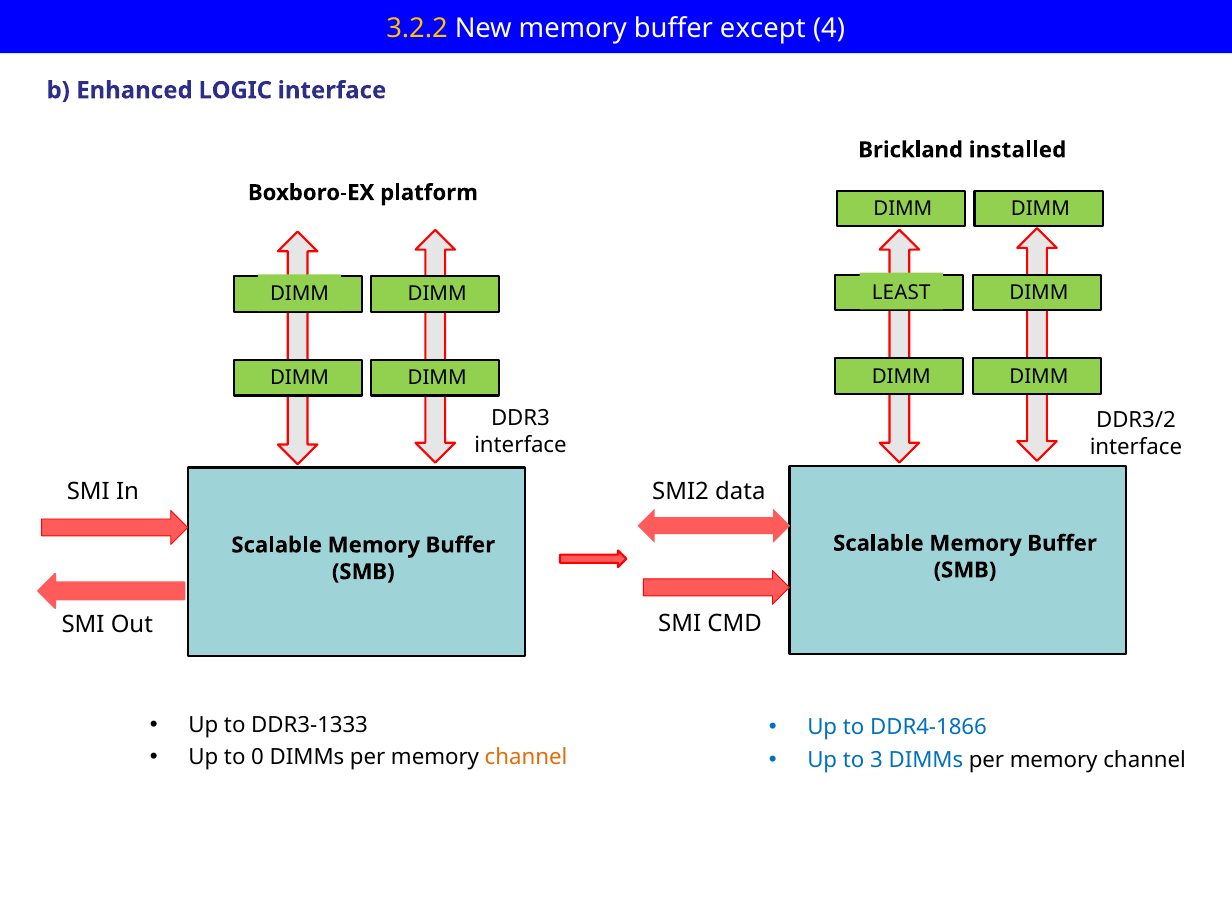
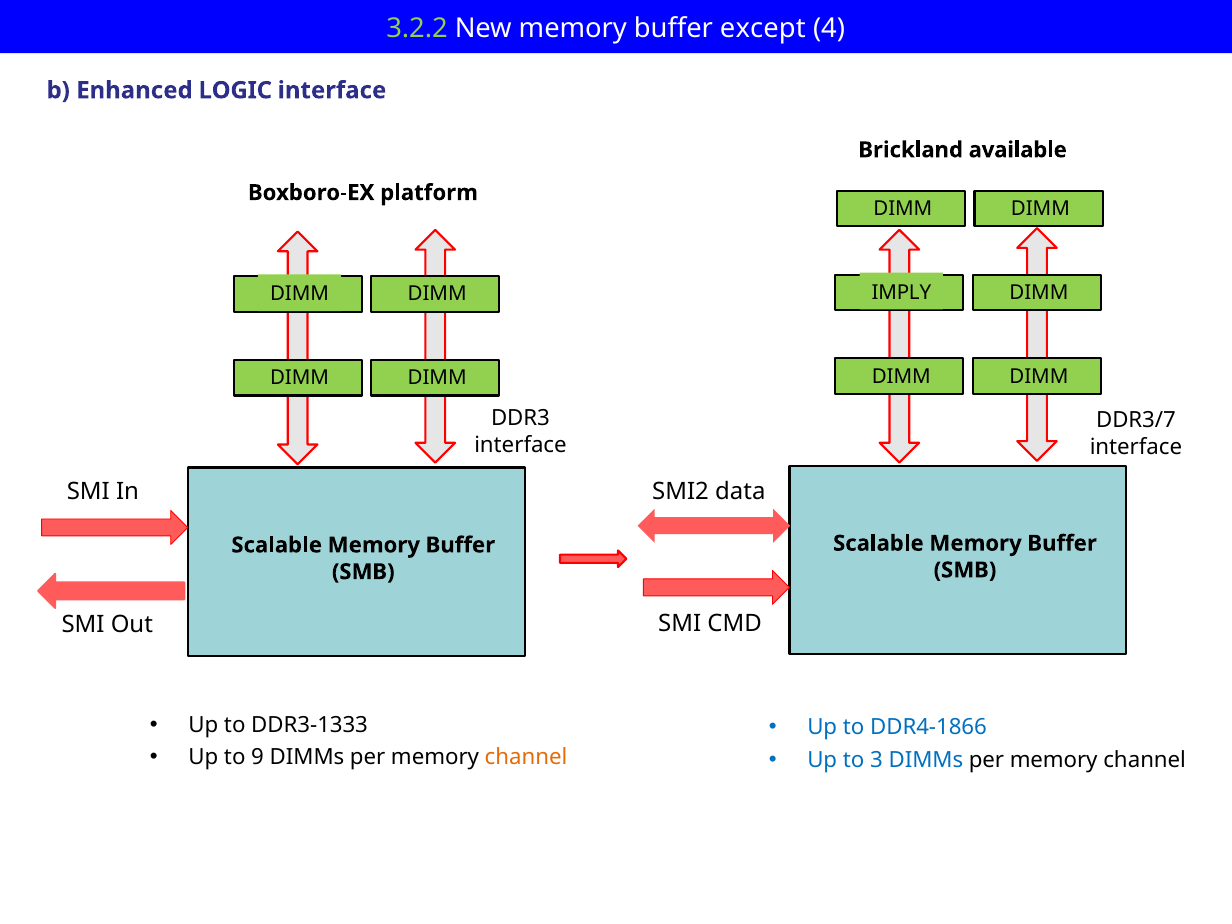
3.2.2 colour: yellow -> light green
installed: installed -> available
LEAST: LEAST -> IMPLY
DDR3/2: DDR3/2 -> DDR3/7
0: 0 -> 9
